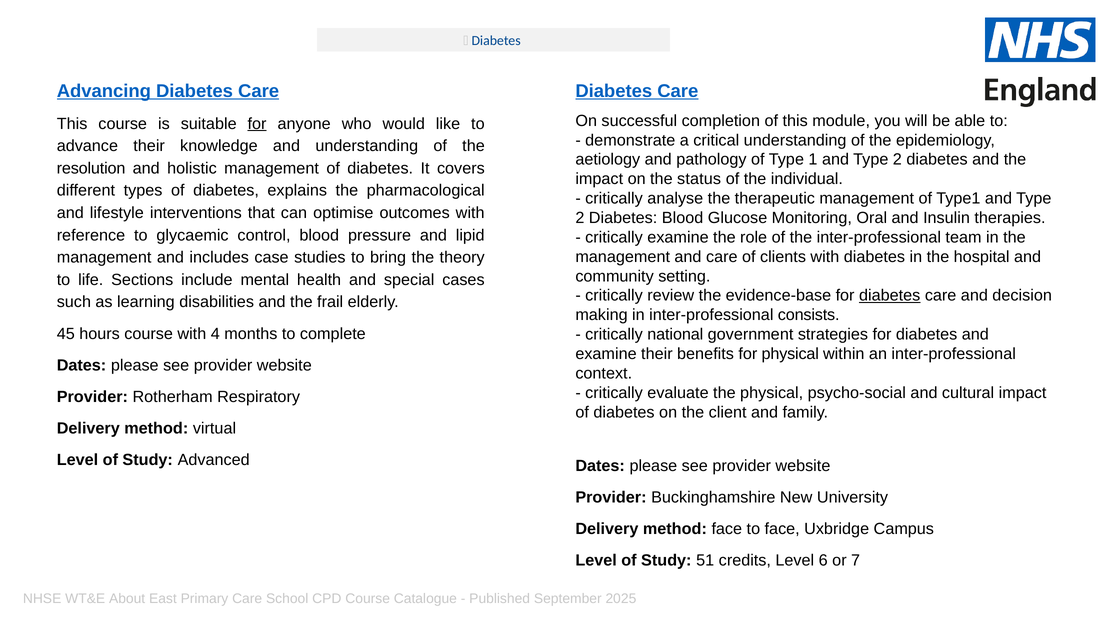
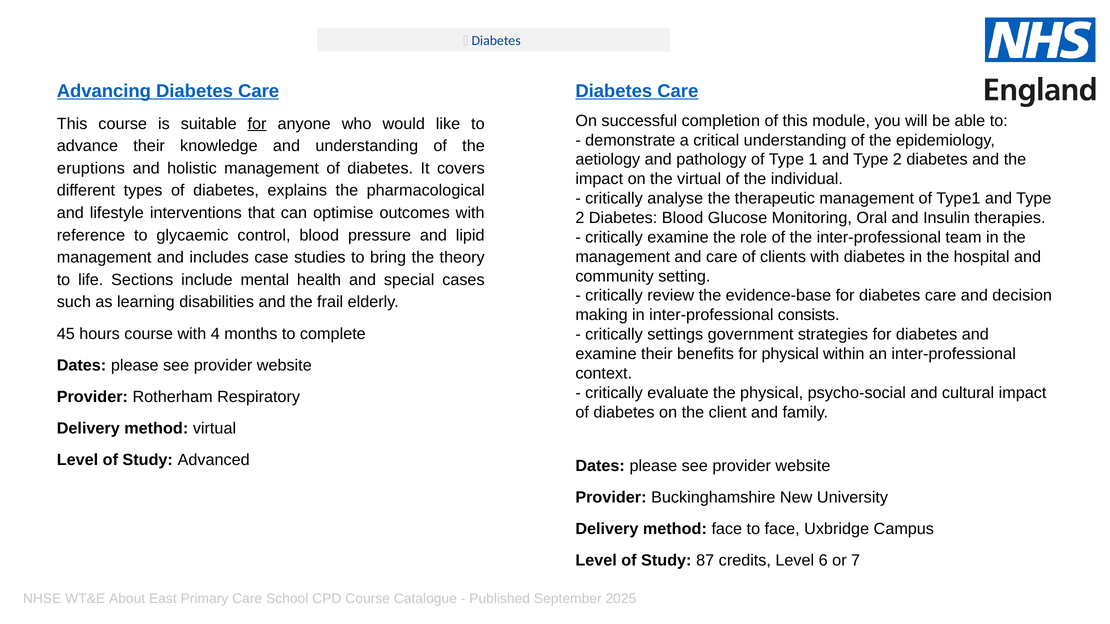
resolution: resolution -> eruptions
the status: status -> virtual
diabetes at (890, 296) underline: present -> none
national: national -> settings
51: 51 -> 87
